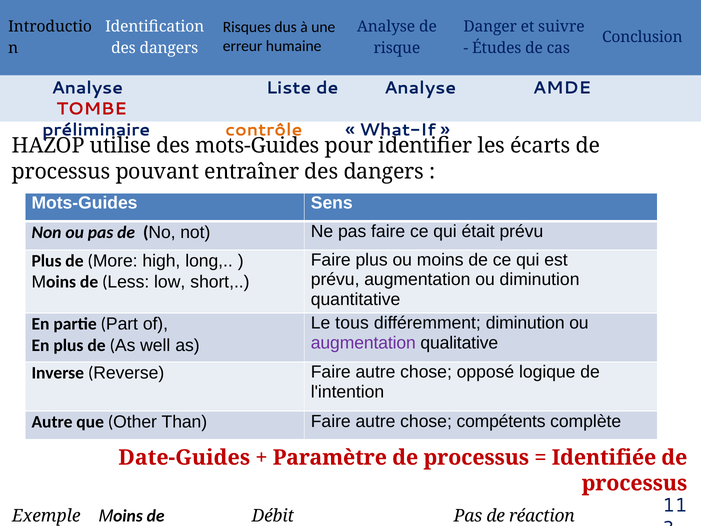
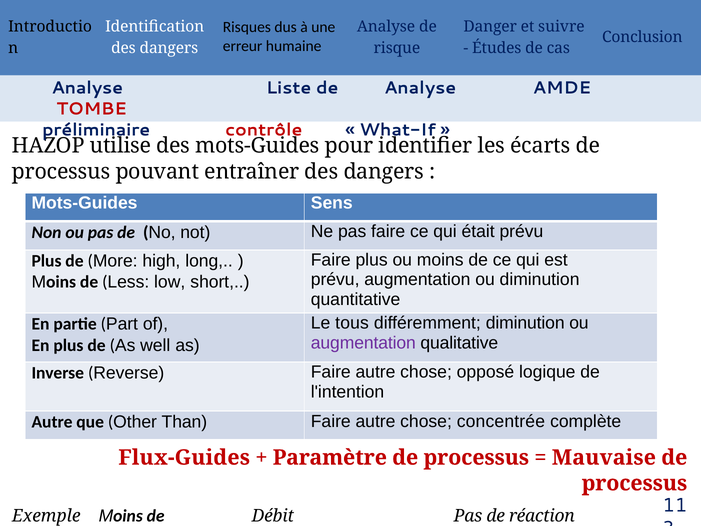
contrôle colour: orange -> red
compétents: compétents -> concentrée
Date-Guides: Date-Guides -> Flux-Guides
Identifiée: Identifiée -> Mauvaise
